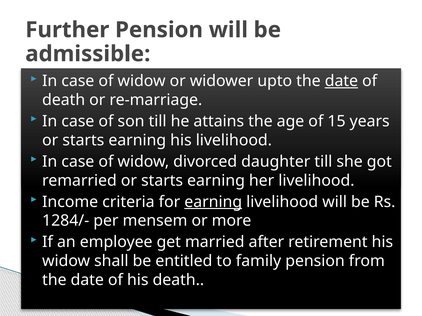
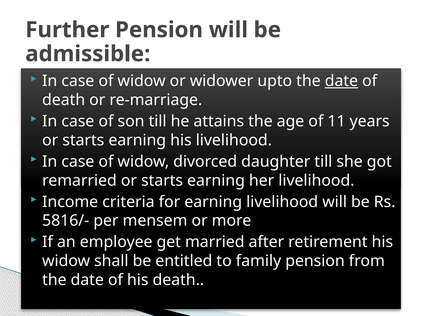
15: 15 -> 11
earning at (213, 202) underline: present -> none
1284/-: 1284/- -> 5816/-
